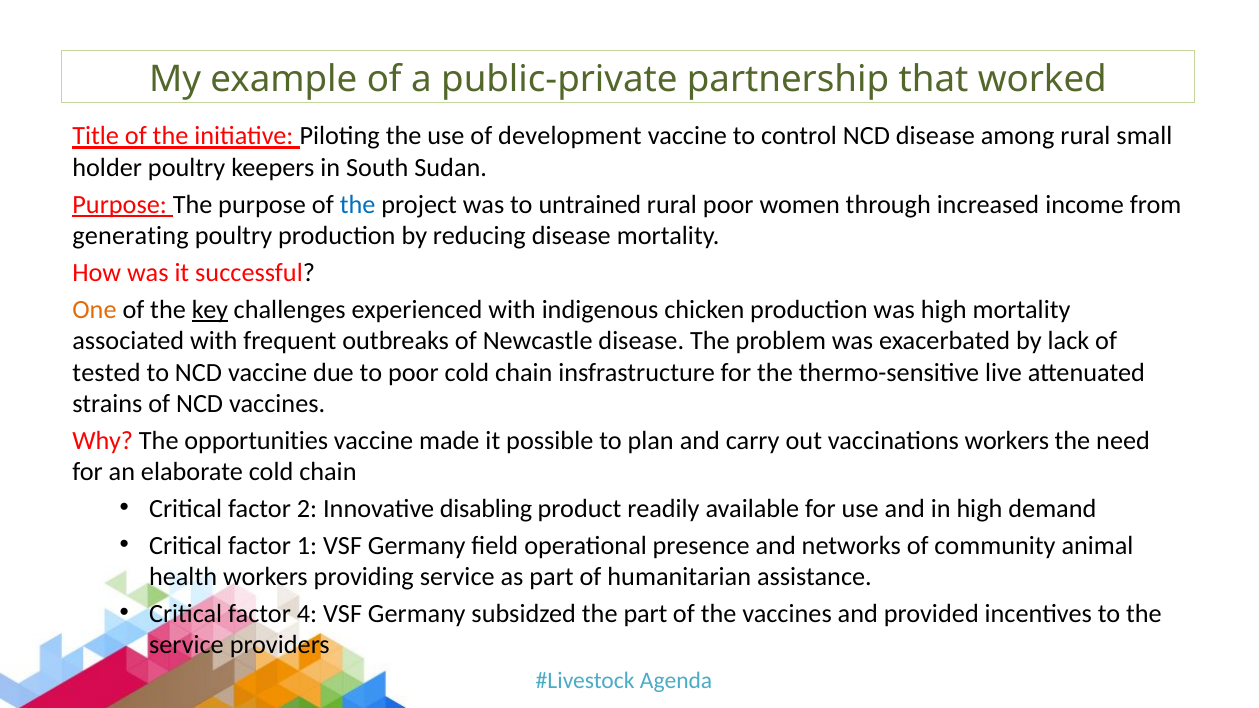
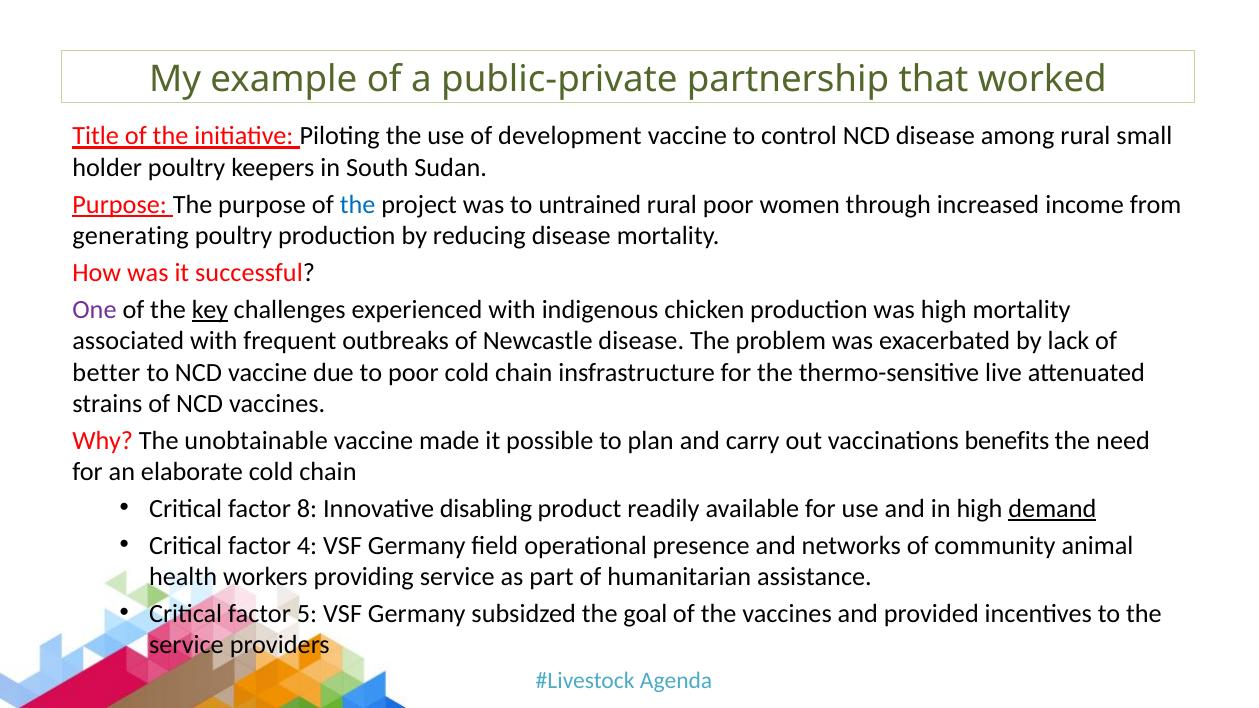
One colour: orange -> purple
tested: tested -> better
opportunities: opportunities -> unobtainable
vaccinations workers: workers -> benefits
2: 2 -> 8
demand underline: none -> present
1: 1 -> 4
4: 4 -> 5
the part: part -> goal
